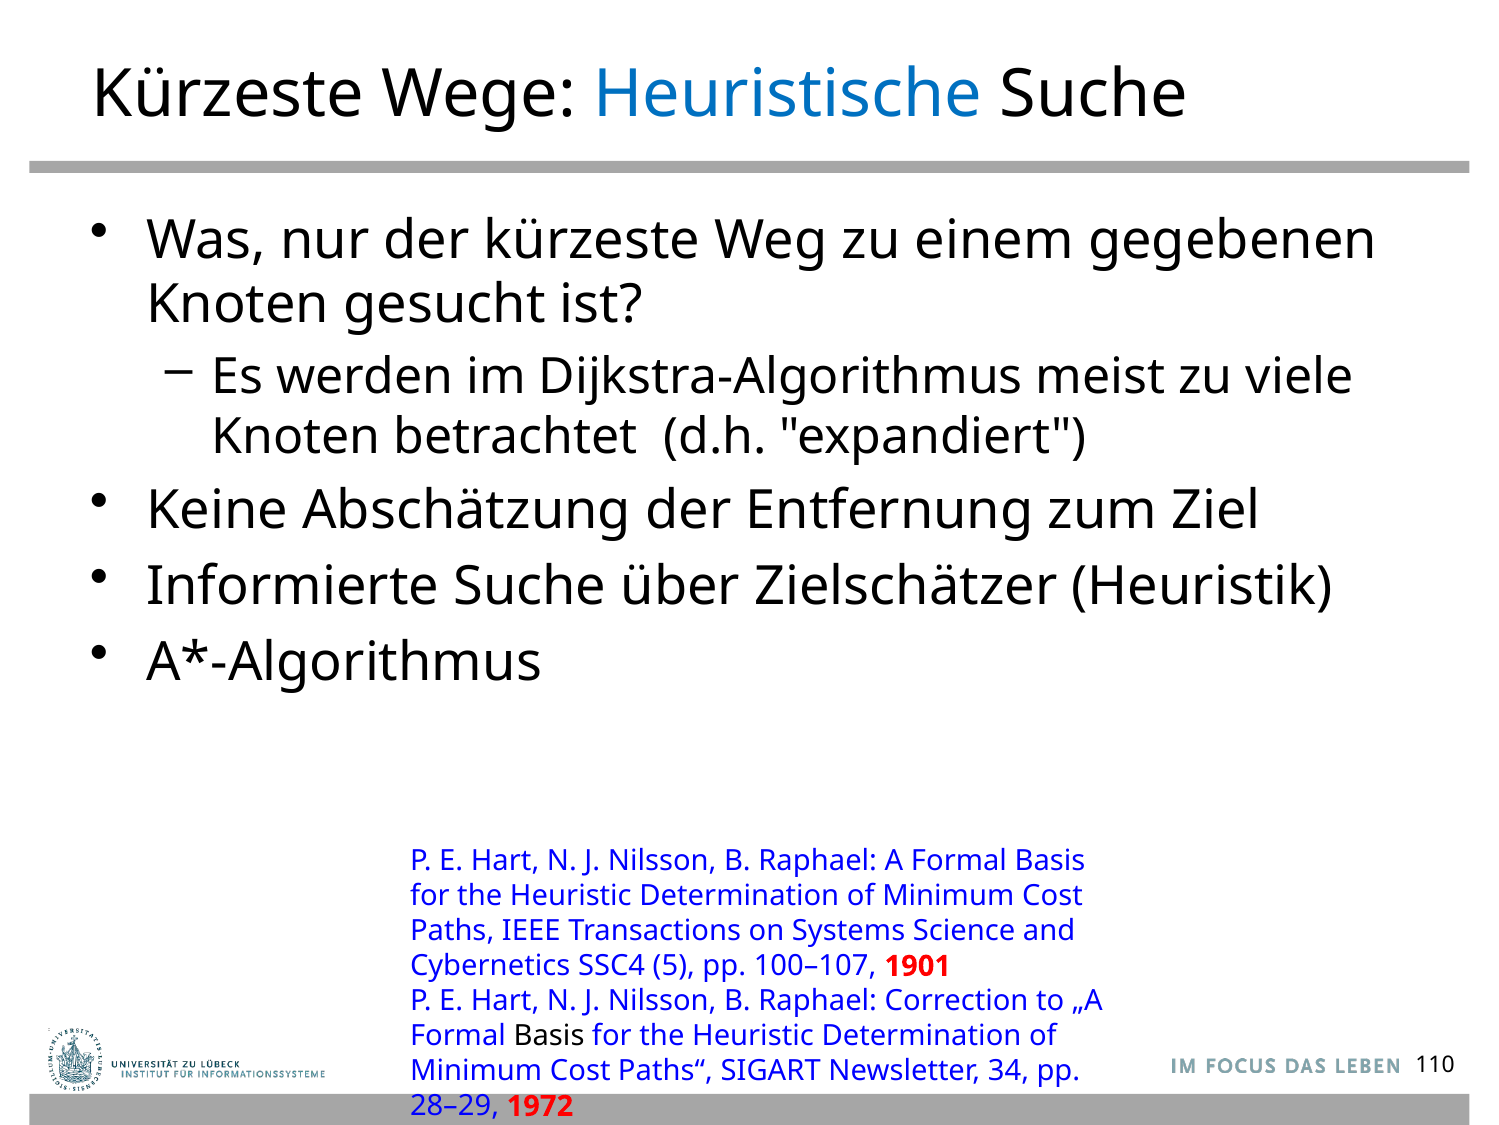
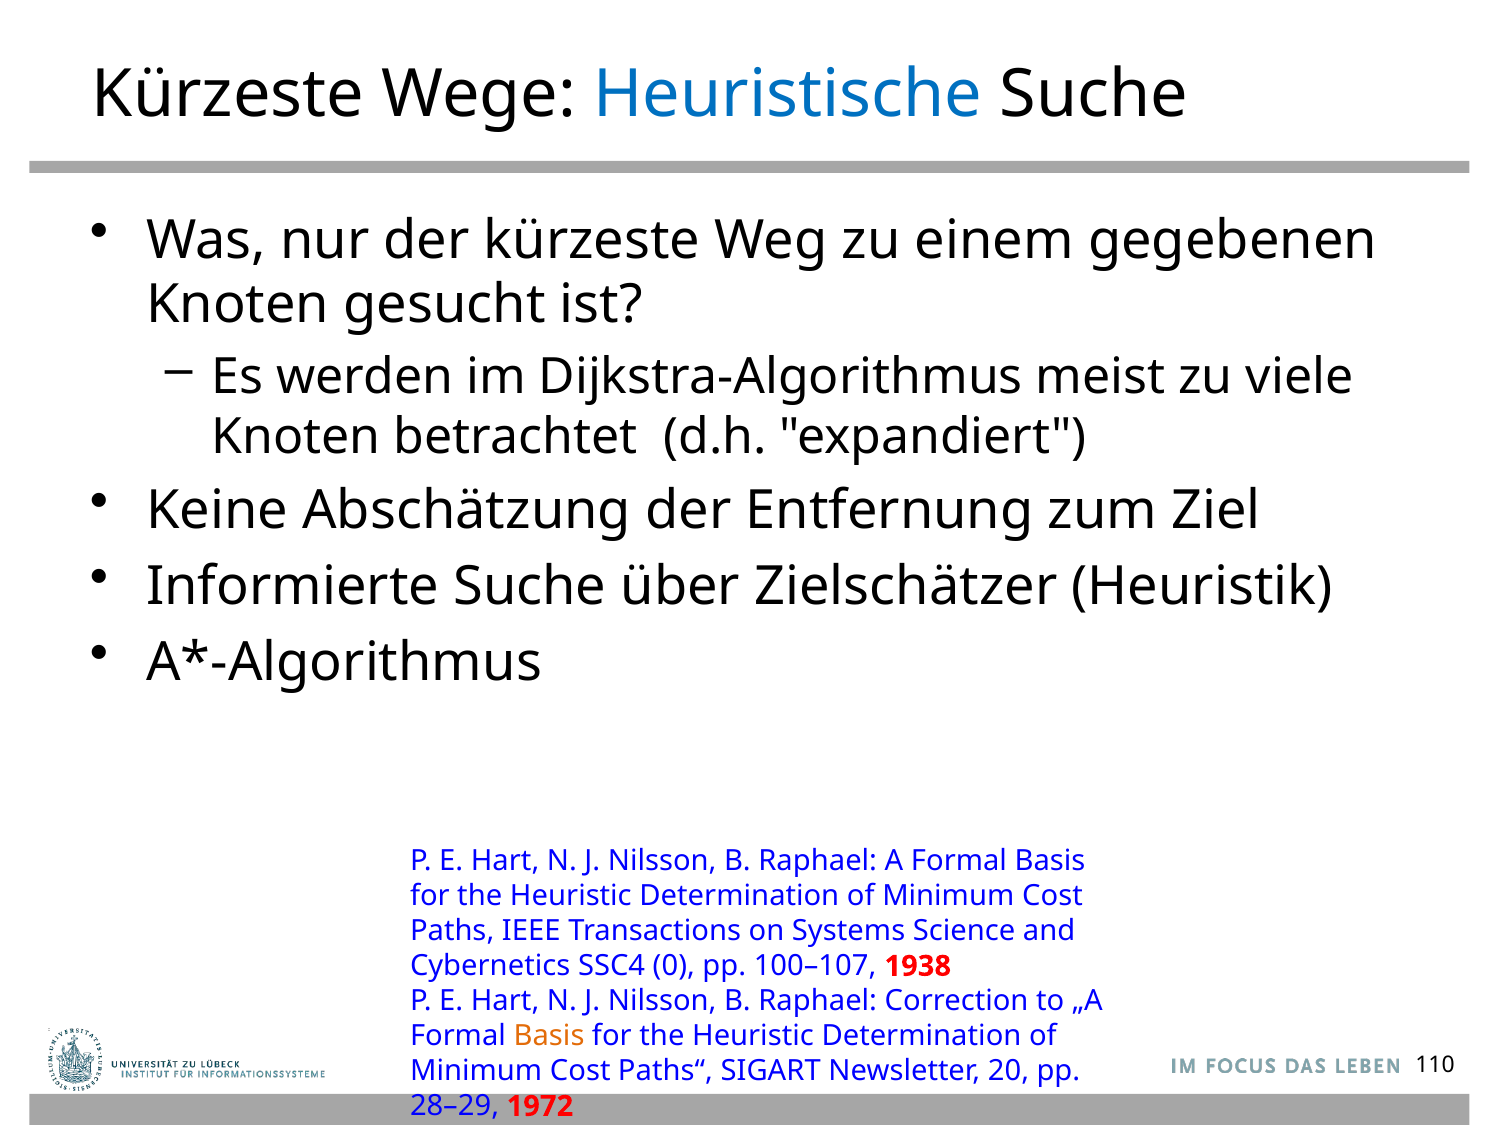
5: 5 -> 0
1901: 1901 -> 1938
Basis at (549, 1035) colour: black -> orange
34: 34 -> 20
